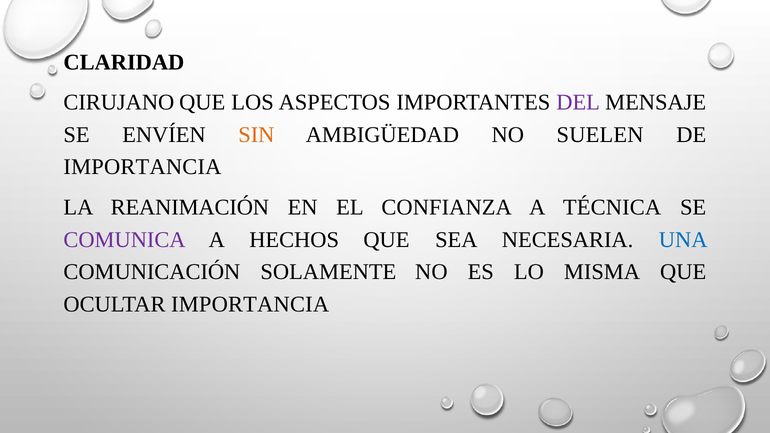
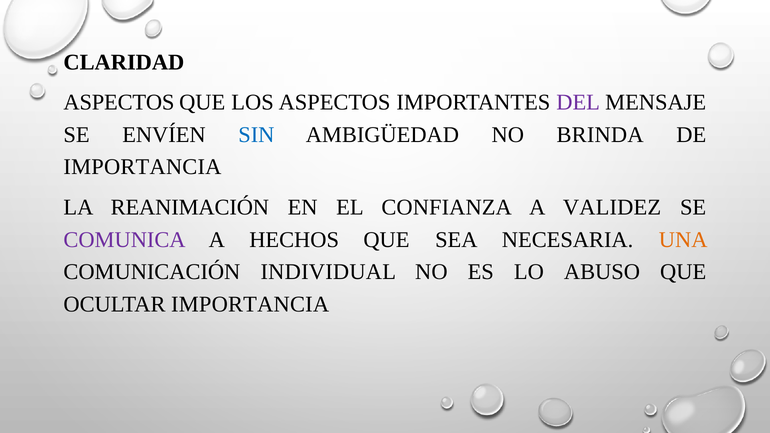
CIRUJANO at (119, 103): CIRUJANO -> ASPECTOS
SIN colour: orange -> blue
SUELEN: SUELEN -> BRINDA
TÉCNICA: TÉCNICA -> VALIDEZ
UNA colour: blue -> orange
SOLAMENTE: SOLAMENTE -> INDIVIDUAL
MISMA: MISMA -> ABUSO
